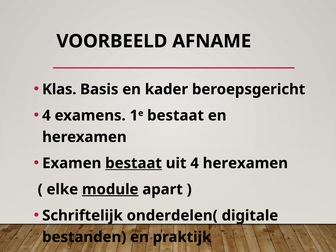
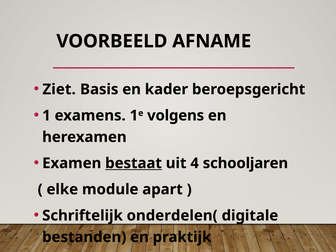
Klas: Klas -> Ziet
4 at (46, 116): 4 -> 1
bestaat at (176, 116): bestaat -> volgens
4 herexamen: herexamen -> schooljaren
module underline: present -> none
